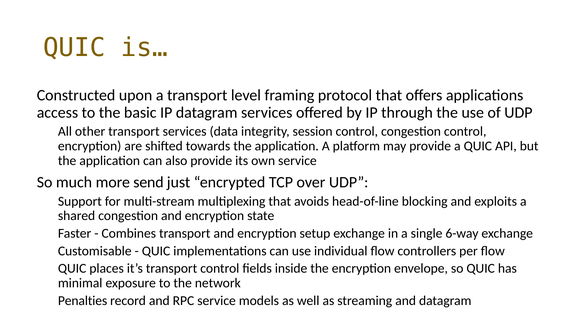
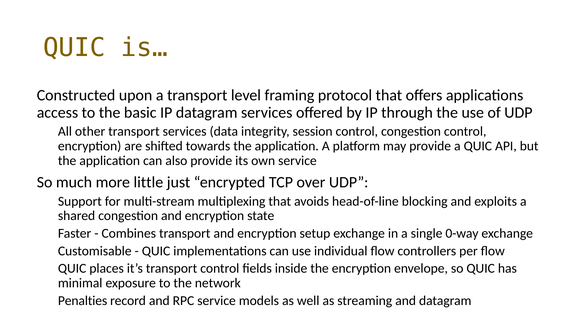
send: send -> little
6-way: 6-way -> 0-way
